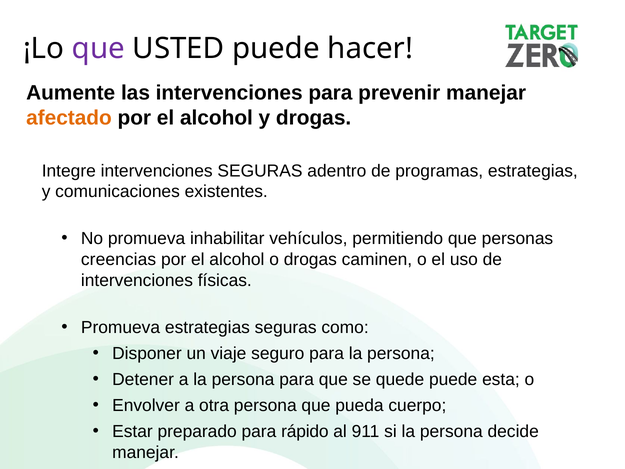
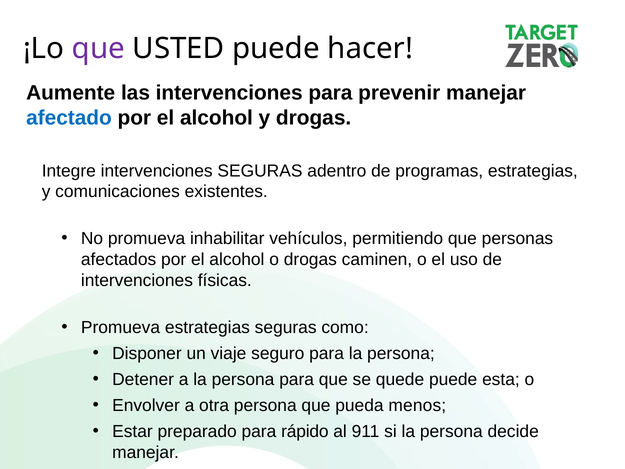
afectado colour: orange -> blue
creencias: creencias -> afectados
cuerpo: cuerpo -> menos
